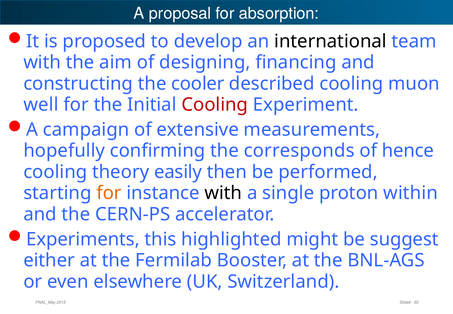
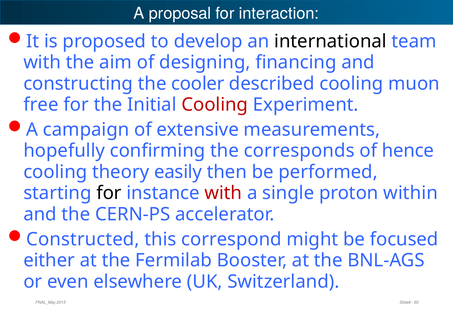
absorption: absorption -> interaction
well: well -> free
for at (109, 193) colour: orange -> black
with at (223, 193) colour: black -> red
Experiments: Experiments -> Constructed
highlighted: highlighted -> correspond
suggest: suggest -> focused
